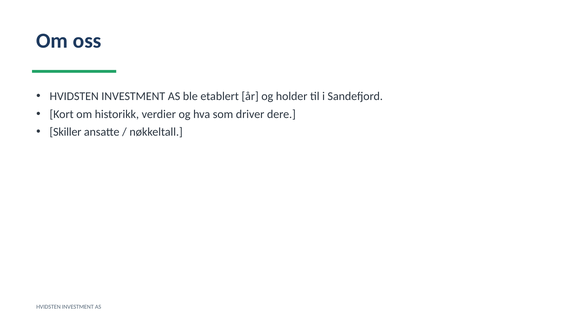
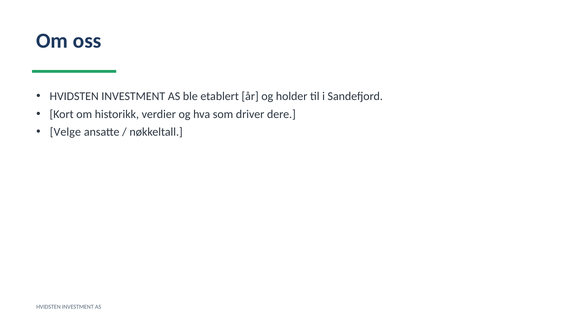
Skiller: Skiller -> Velge
